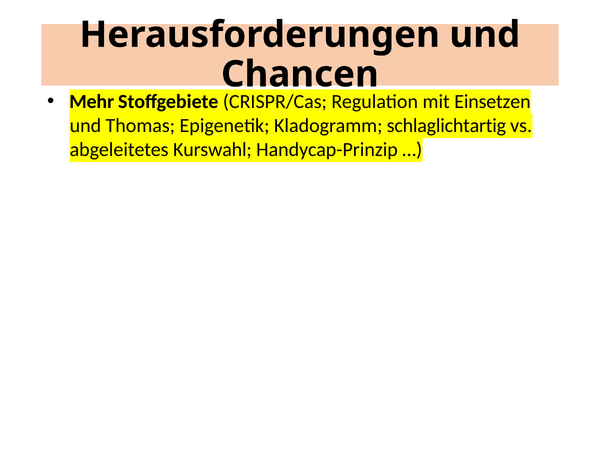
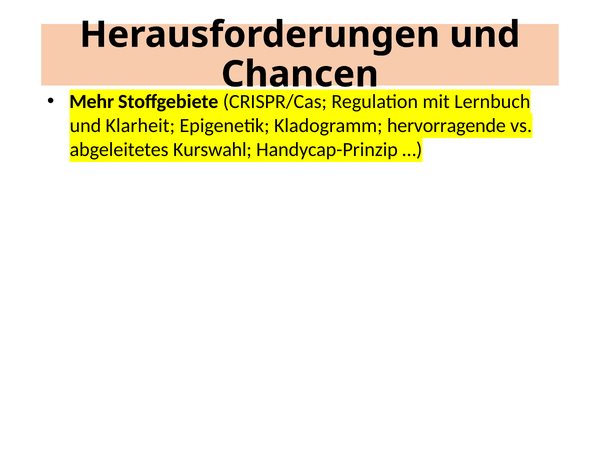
Einsetzen: Einsetzen -> Lernbuch
Thomas: Thomas -> Klarheit
schlaglichtartig: schlaglichtartig -> hervorragende
